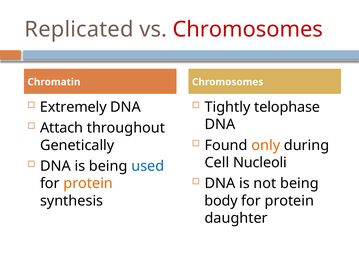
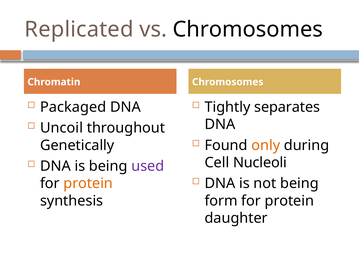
Chromosomes at (248, 29) colour: red -> black
Extremely: Extremely -> Packaged
telophase: telophase -> separates
Attach: Attach -> Uncoil
used colour: blue -> purple
body: body -> form
